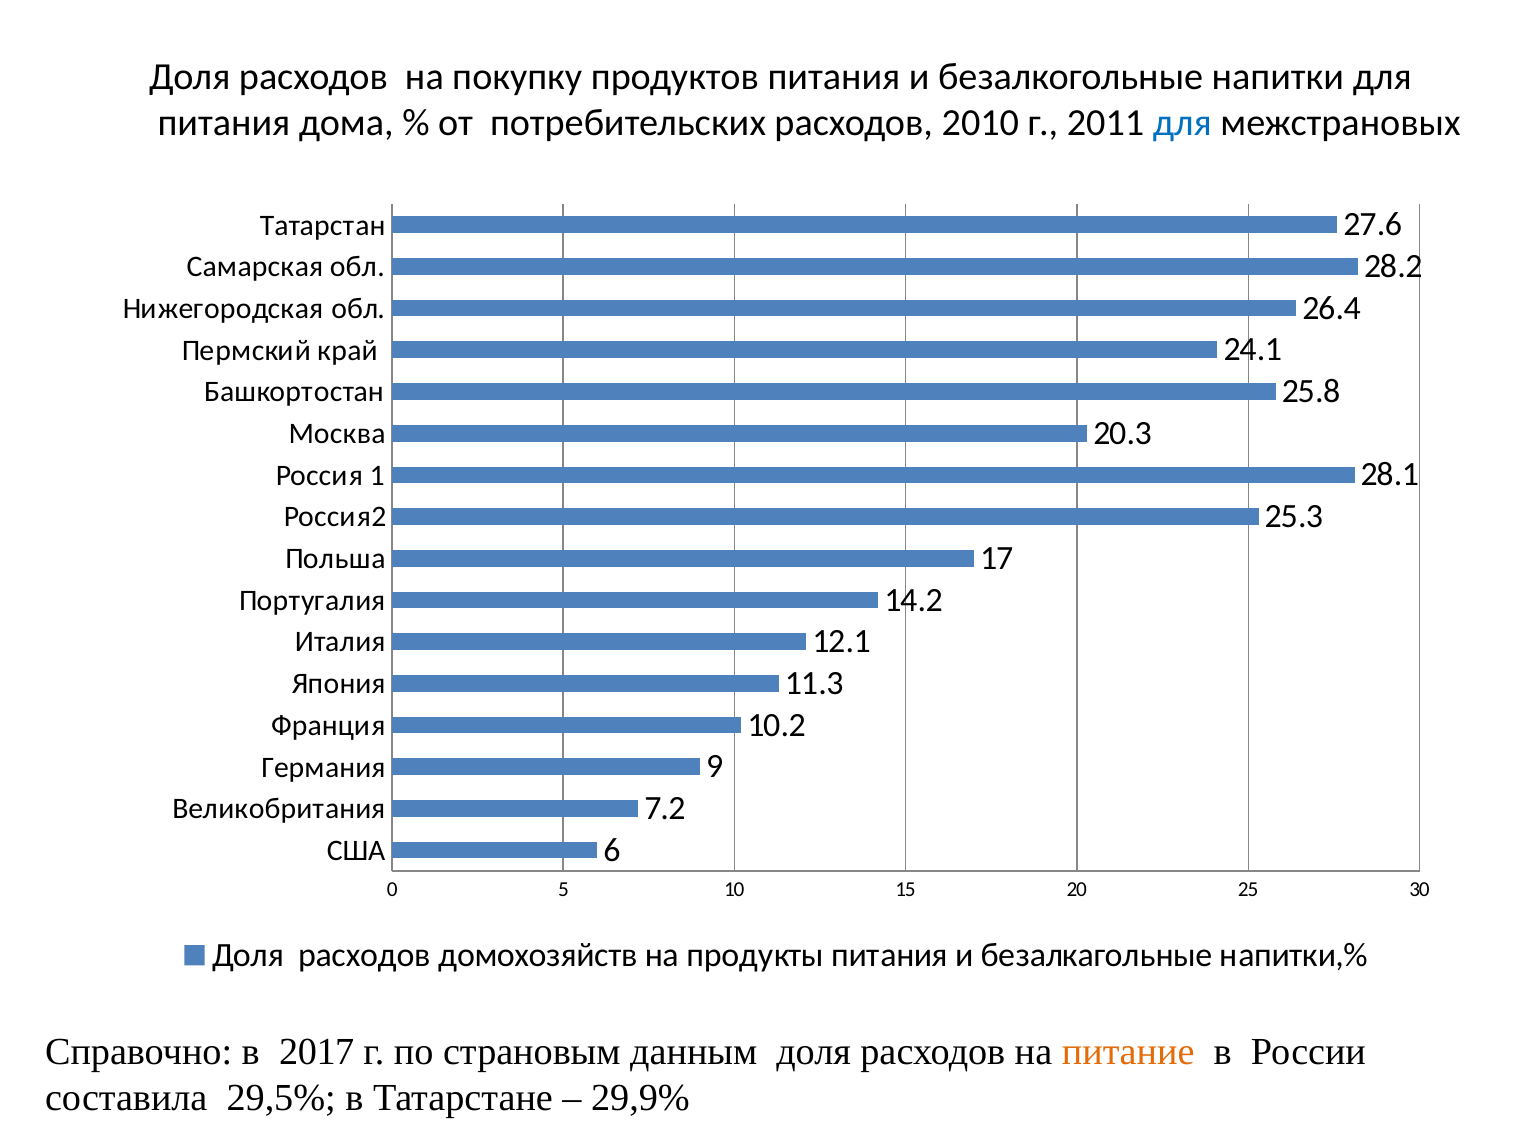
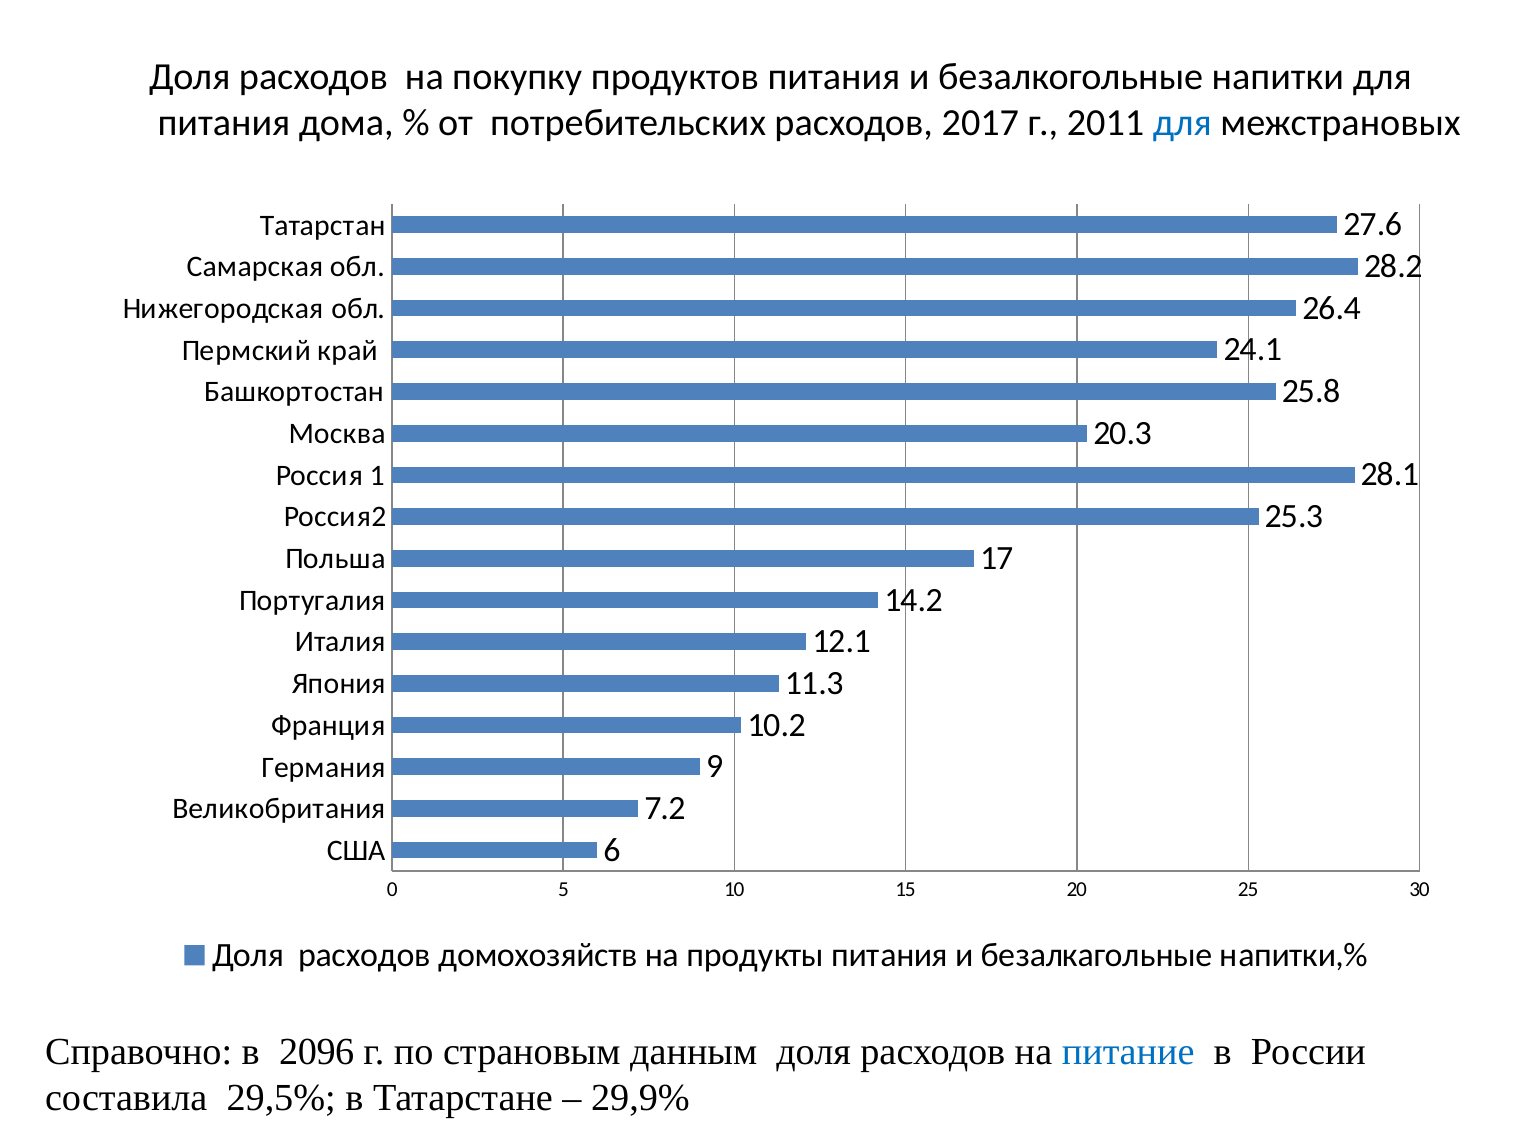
2010: 2010 -> 2017
2017: 2017 -> 2096
питание colour: orange -> blue
